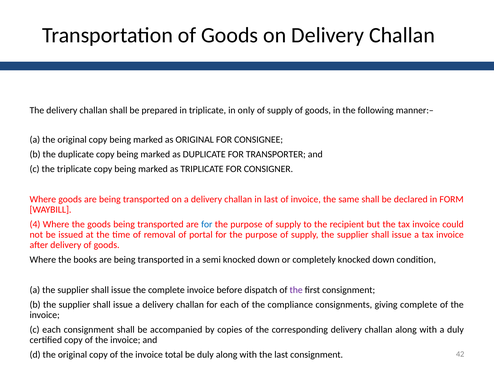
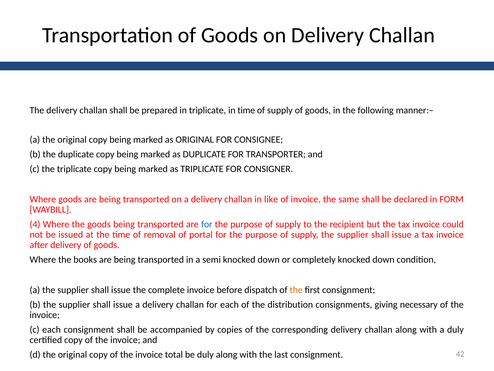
in only: only -> time
in last: last -> like
the at (296, 290) colour: purple -> orange
compliance: compliance -> distribution
giving complete: complete -> necessary
